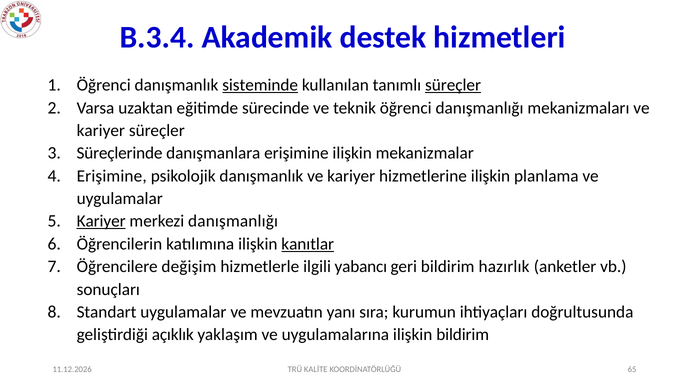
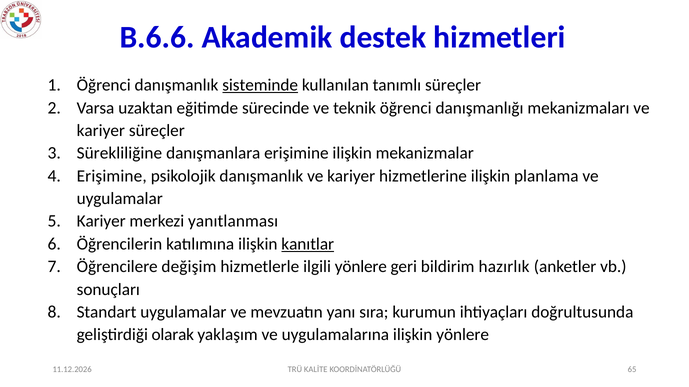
B.3.4: B.3.4 -> B.6.6
süreçler at (453, 85) underline: present -> none
Süreçlerinde: Süreçlerinde -> Sürekliliğine
Kariyer at (101, 222) underline: present -> none
merkezi danışmanlığı: danışmanlığı -> yanıtlanması
ilgili yabancı: yabancı -> yönlere
açıklık: açıklık -> olarak
ilişkin bildirim: bildirim -> yönlere
